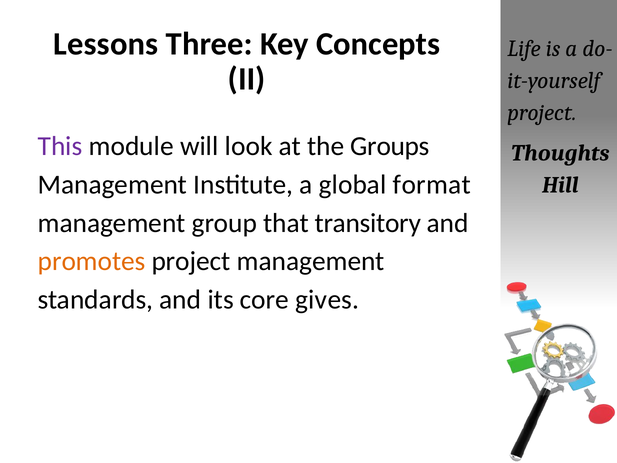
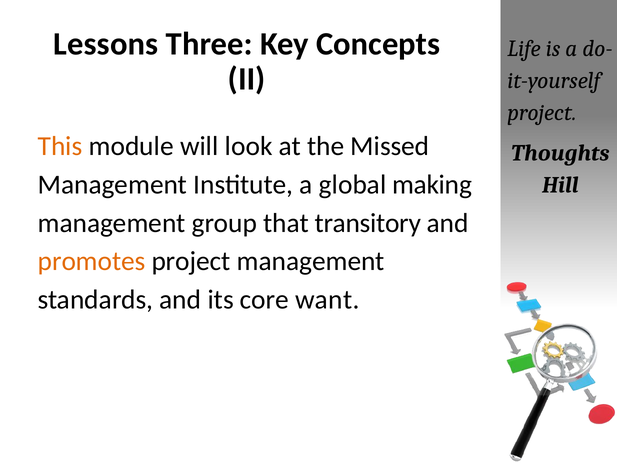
This colour: purple -> orange
Groups: Groups -> Missed
format: format -> making
gives: gives -> want
